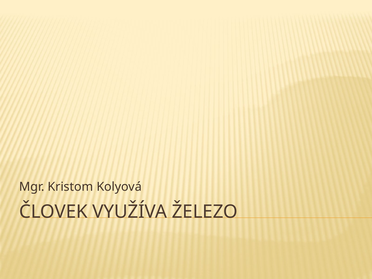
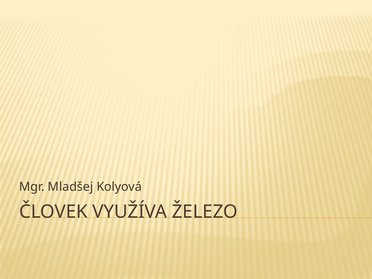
Kristom: Kristom -> Mladšej
